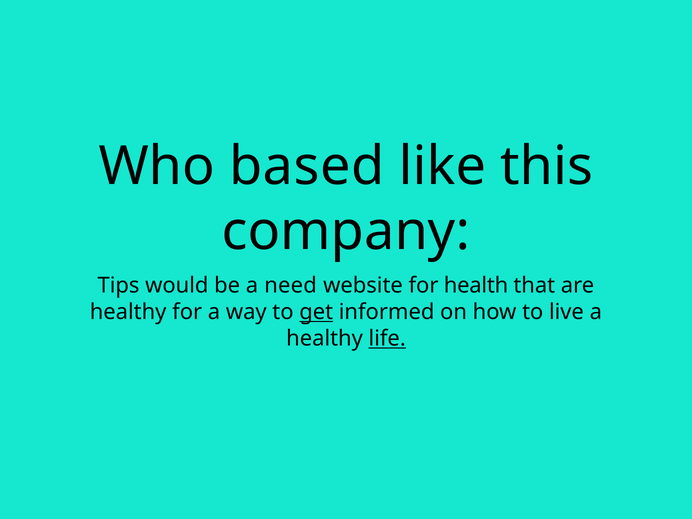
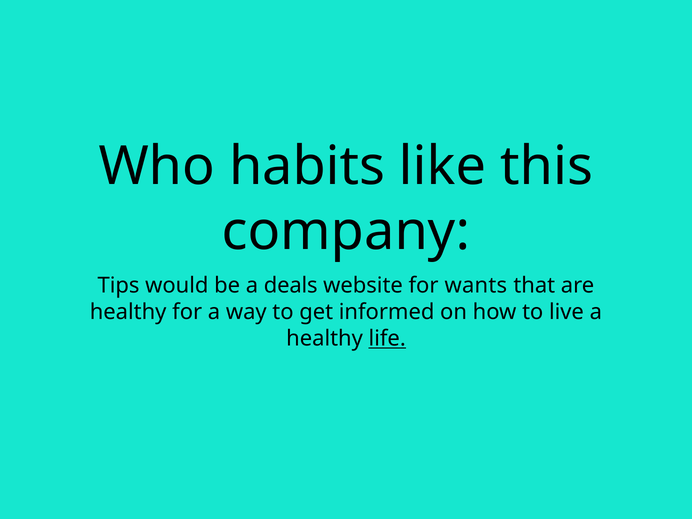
based: based -> habits
need: need -> deals
health: health -> wants
get underline: present -> none
